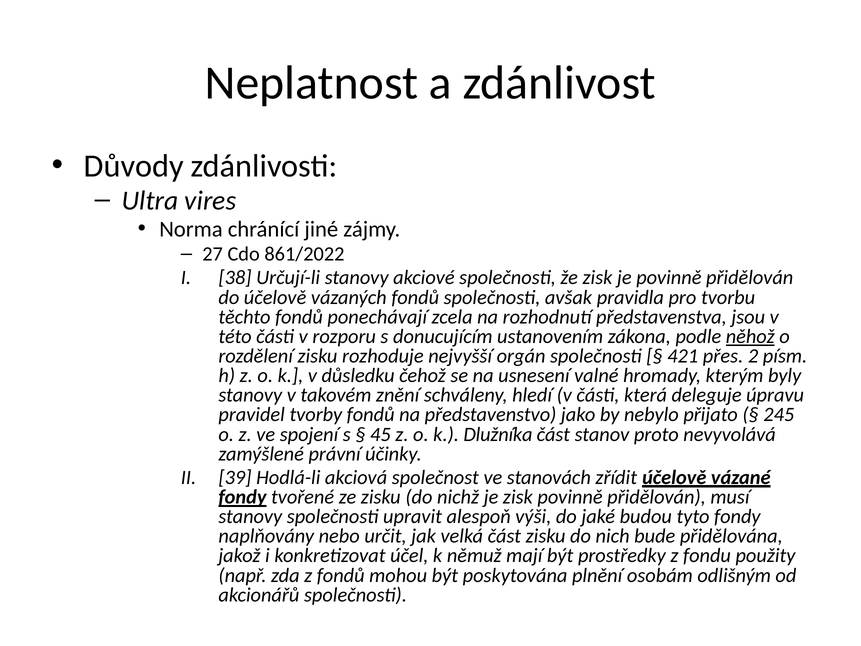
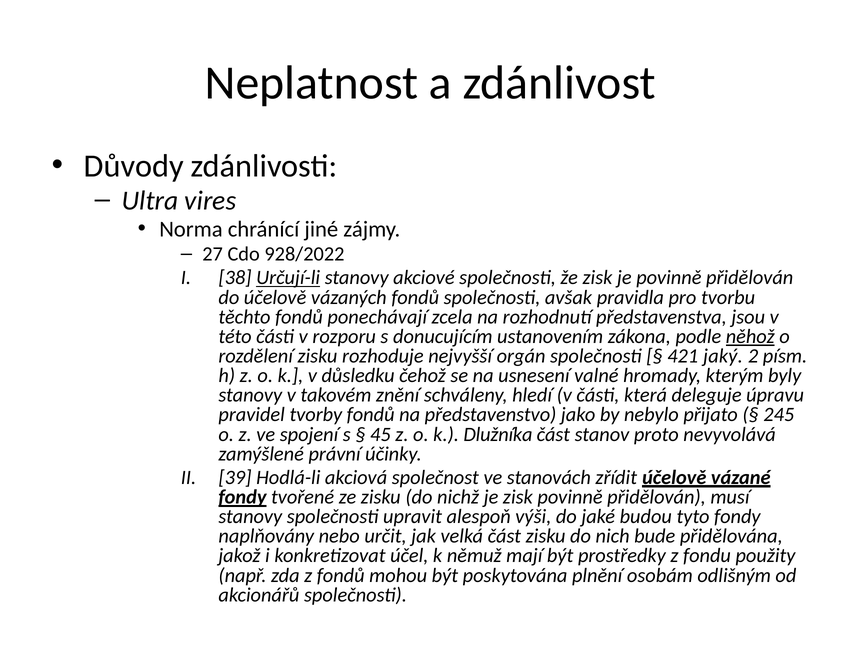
861/2022: 861/2022 -> 928/2022
Určují-li underline: none -> present
přes: přes -> jaký
